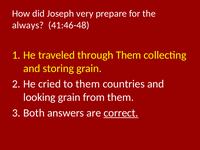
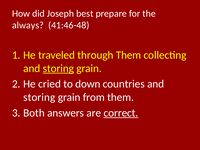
very: very -> best
storing at (58, 68) underline: none -> present
to them: them -> down
looking at (39, 97): looking -> storing
